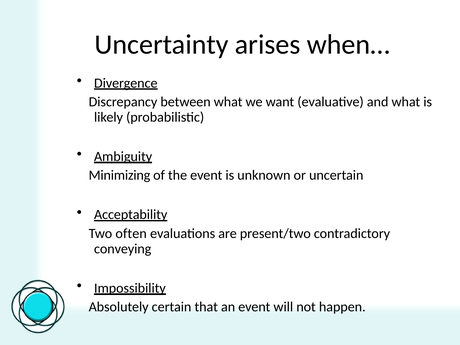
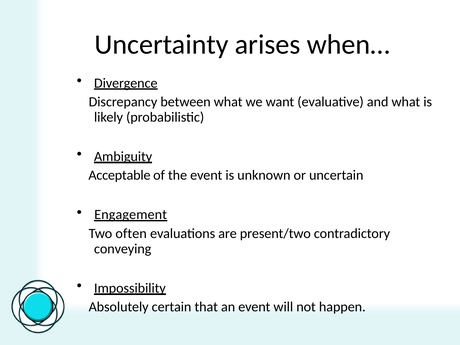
Minimizing: Minimizing -> Acceptable
Acceptability: Acceptability -> Engagement
